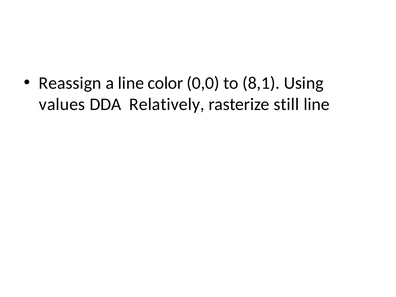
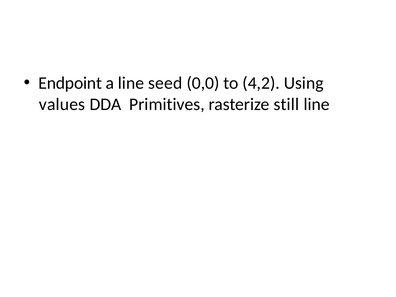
Reassign: Reassign -> Endpoint
color: color -> seed
8,1: 8,1 -> 4,2
Relatively: Relatively -> Primitives
